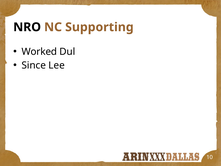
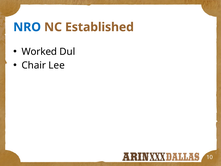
NRO colour: black -> blue
Supporting: Supporting -> Established
Since: Since -> Chair
